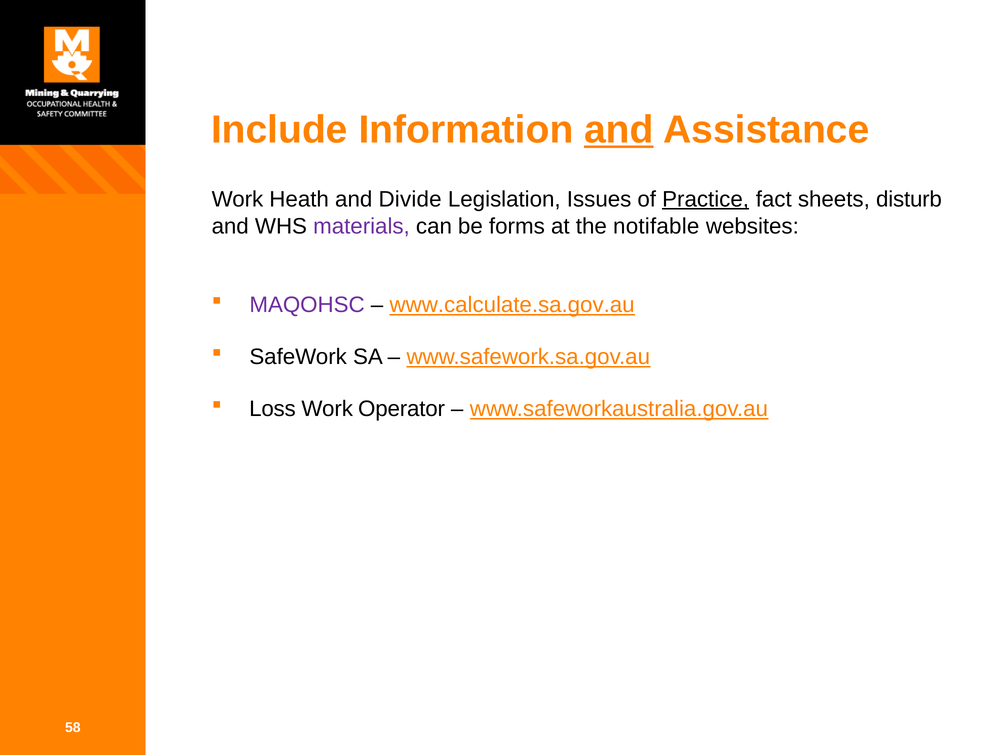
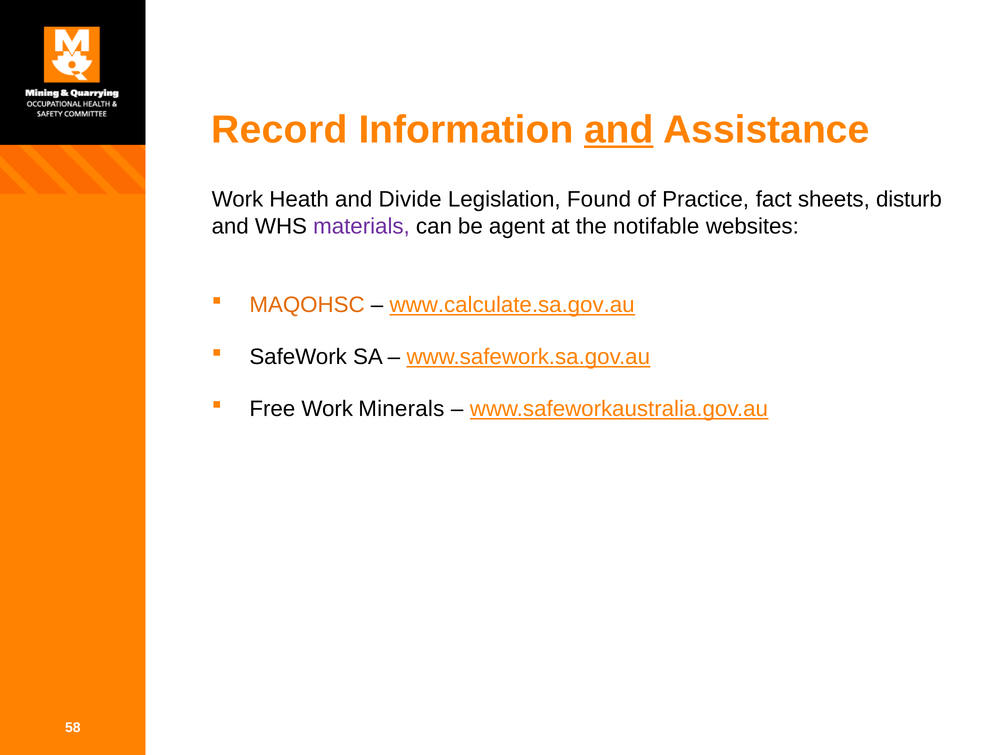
Include: Include -> Record
Issues: Issues -> Found
Practice underline: present -> none
forms: forms -> agent
MAQOHSC colour: purple -> orange
Loss: Loss -> Free
Operator: Operator -> Minerals
